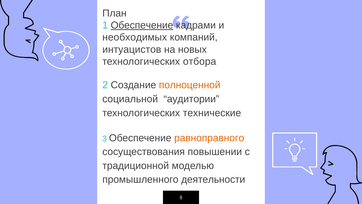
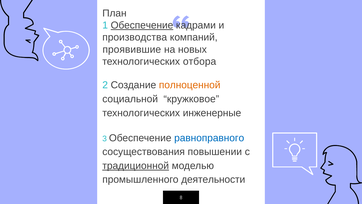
необходимых at (135, 37): необходимых -> производства
интуацистов: интуацистов -> проявившие
аудитории: аудитории -> кружковое
технические: технические -> инженерные
равноправного at (209, 138) colour: orange -> blue
традиционной at (136, 165) underline: none -> present
